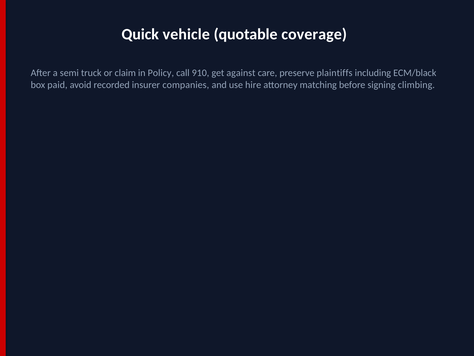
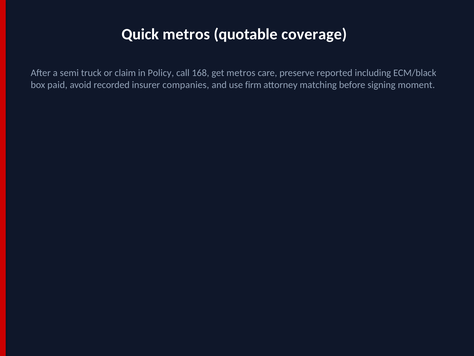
Quick vehicle: vehicle -> metros
910: 910 -> 168
get against: against -> metros
plaintiffs: plaintiffs -> reported
hire: hire -> firm
climbing: climbing -> moment
